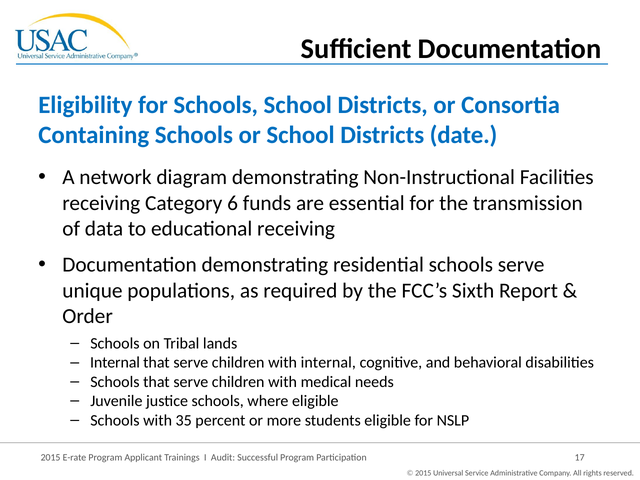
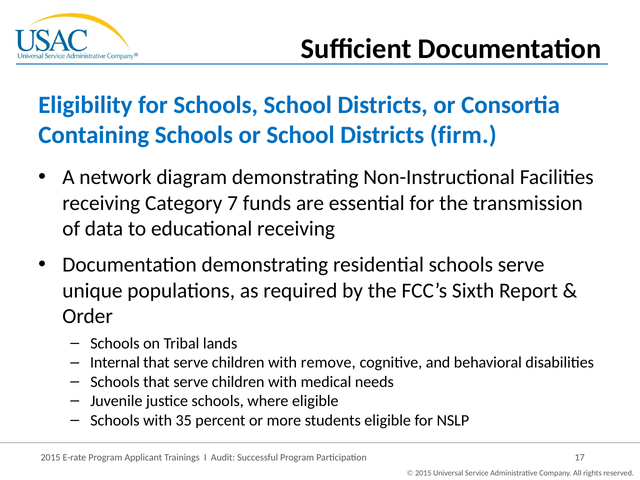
date: date -> firm
6: 6 -> 7
with internal: internal -> remove
